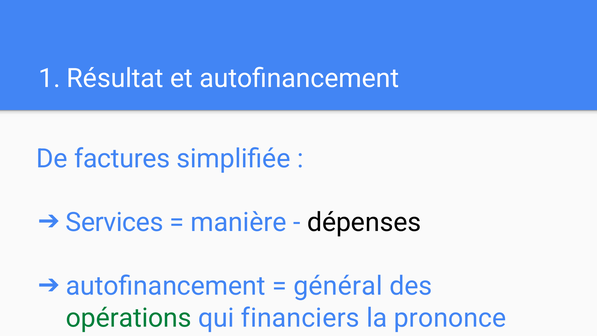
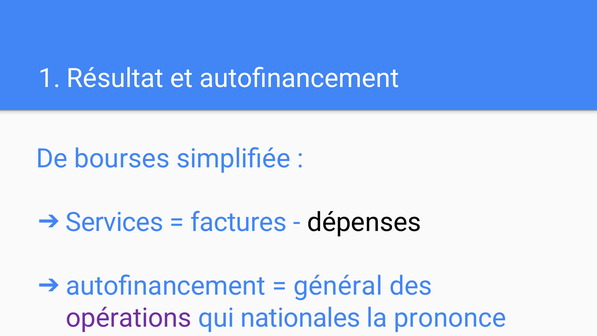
factures: factures -> bourses
manière: manière -> factures
opérations colour: green -> purple
financiers: financiers -> nationales
